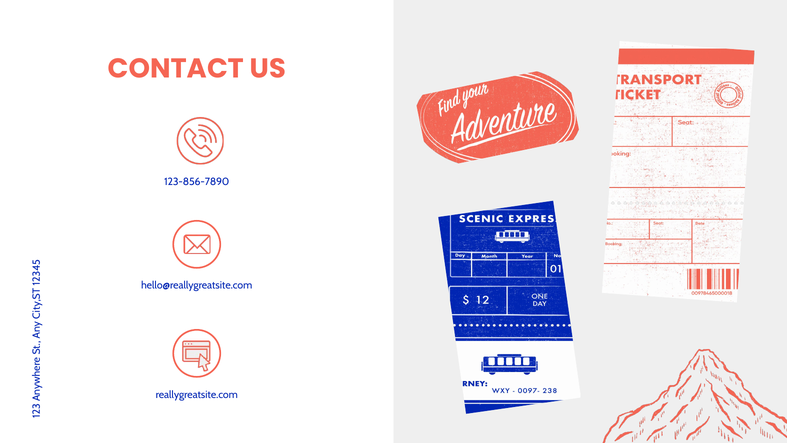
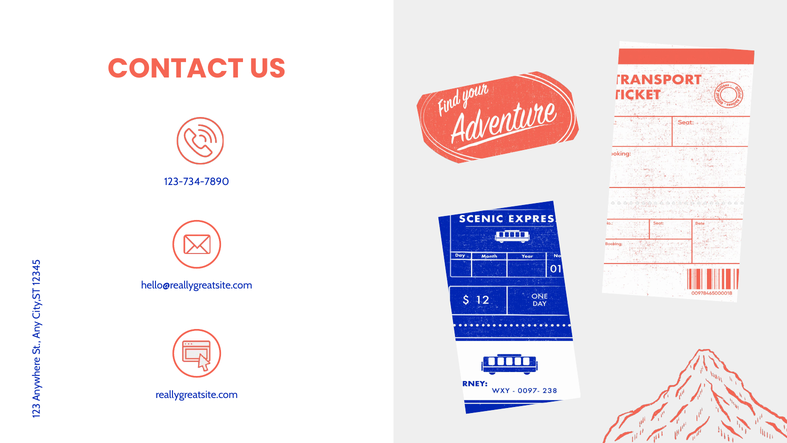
123-856-7890: 123-856-7890 -> 123-734-7890
